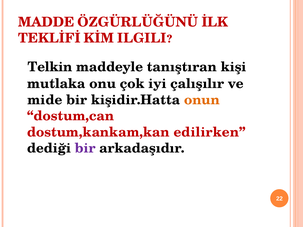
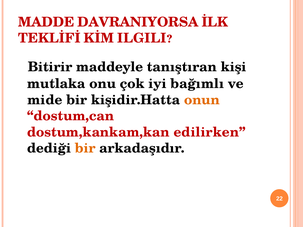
ÖZGÜRLÜĞÜNÜ: ÖZGÜRLÜĞÜNÜ -> DAVRANIYORSA
Telkin: Telkin -> Bitirir
çalışılır: çalışılır -> bağımlı
bir at (85, 148) colour: purple -> orange
